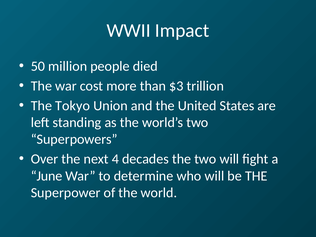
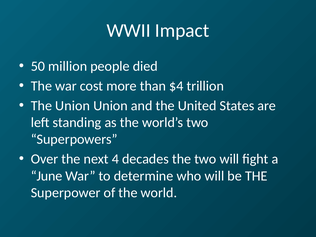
$3: $3 -> $4
The Tokyo: Tokyo -> Union
